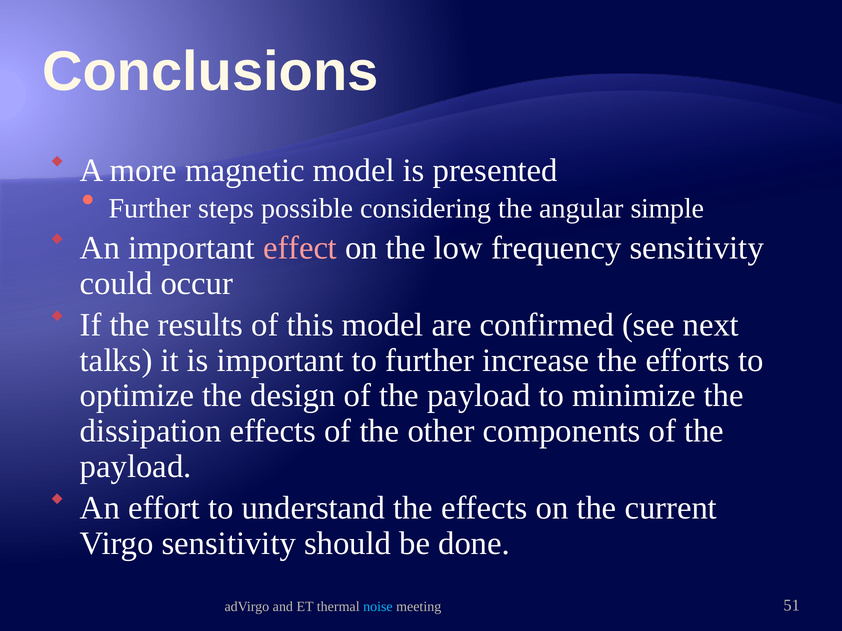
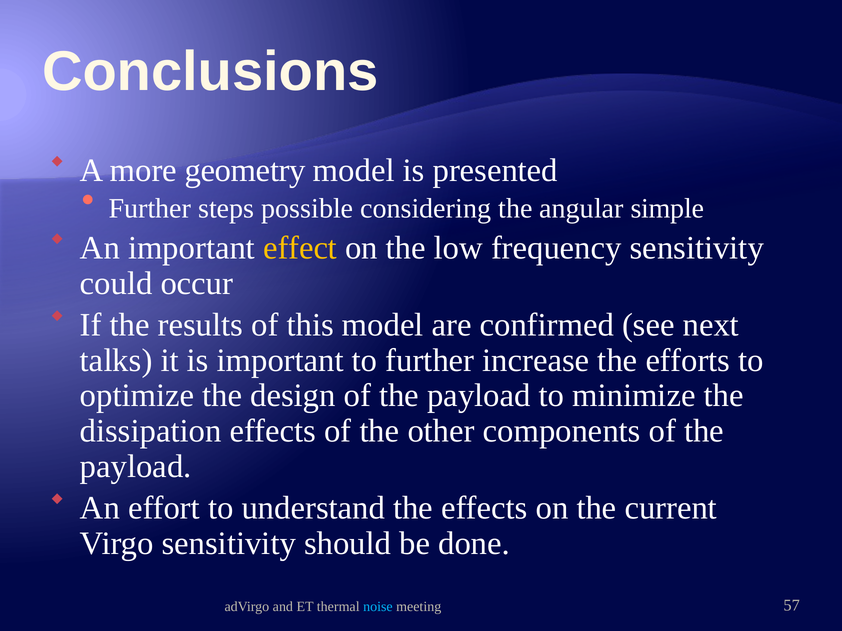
magnetic: magnetic -> geometry
effect colour: pink -> yellow
51: 51 -> 57
